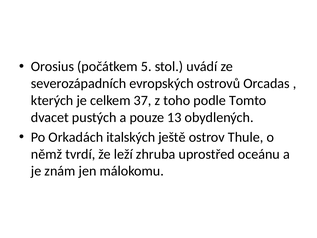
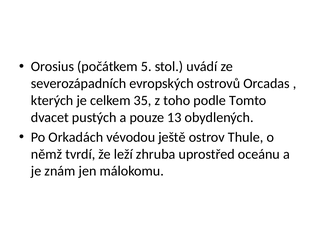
37: 37 -> 35
italských: italských -> vévodou
